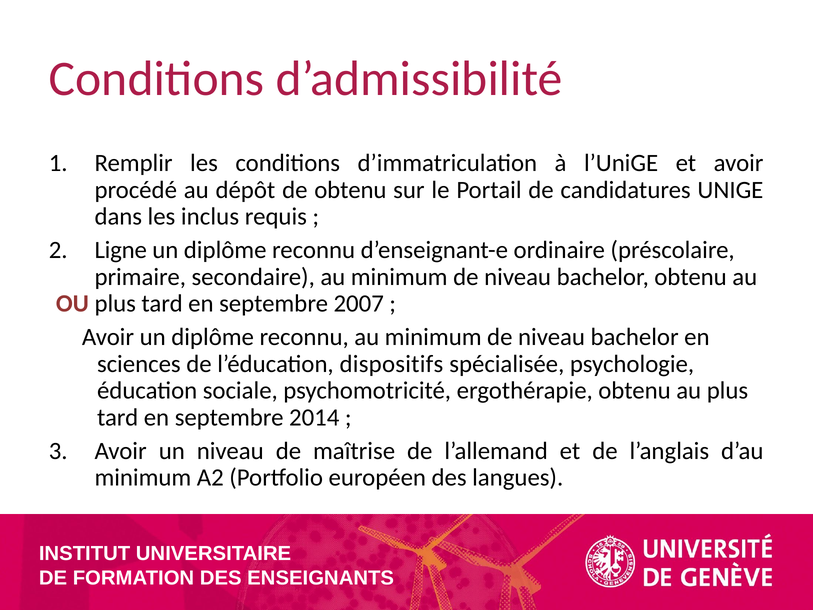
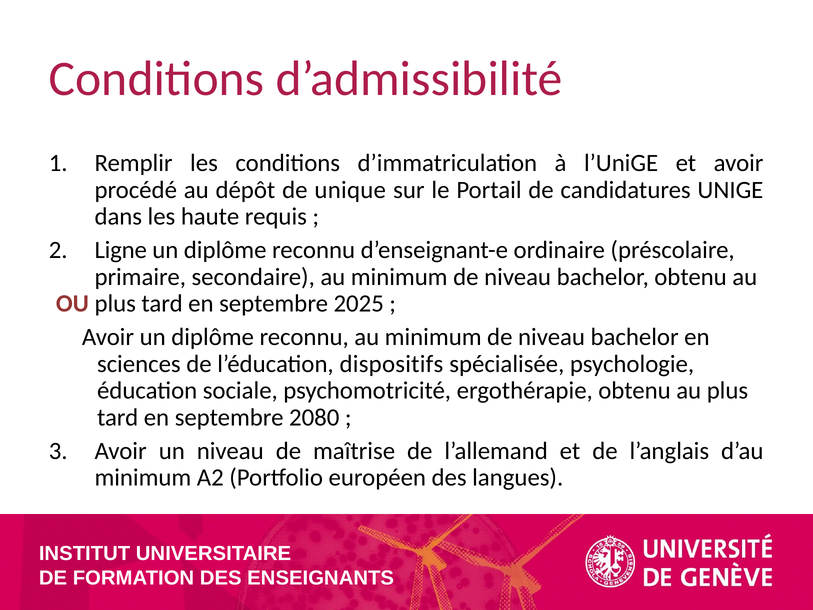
de obtenu: obtenu -> unique
inclus: inclus -> haute
2007: 2007 -> 2025
2014: 2014 -> 2080
